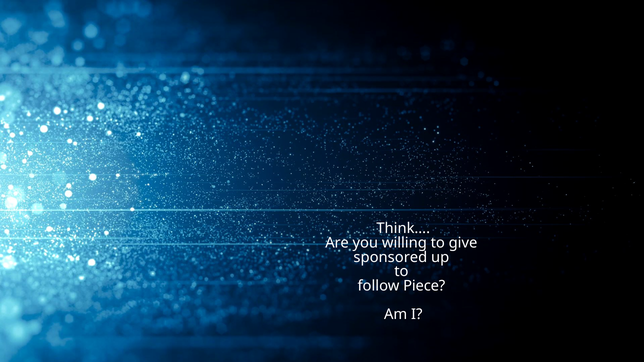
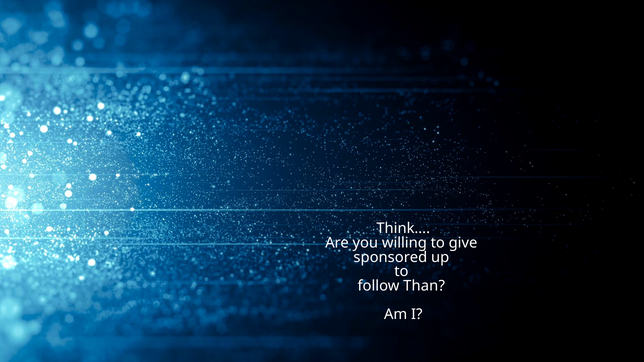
Piece: Piece -> Than
